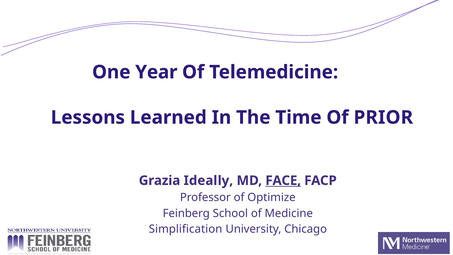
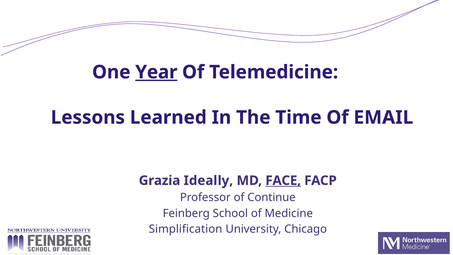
Year underline: none -> present
PRIOR: PRIOR -> EMAIL
Optimize: Optimize -> Continue
